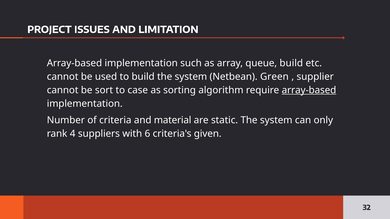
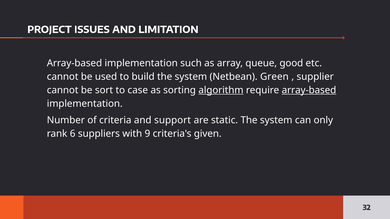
queue build: build -> good
algorithm underline: none -> present
material: material -> support
4: 4 -> 6
6: 6 -> 9
